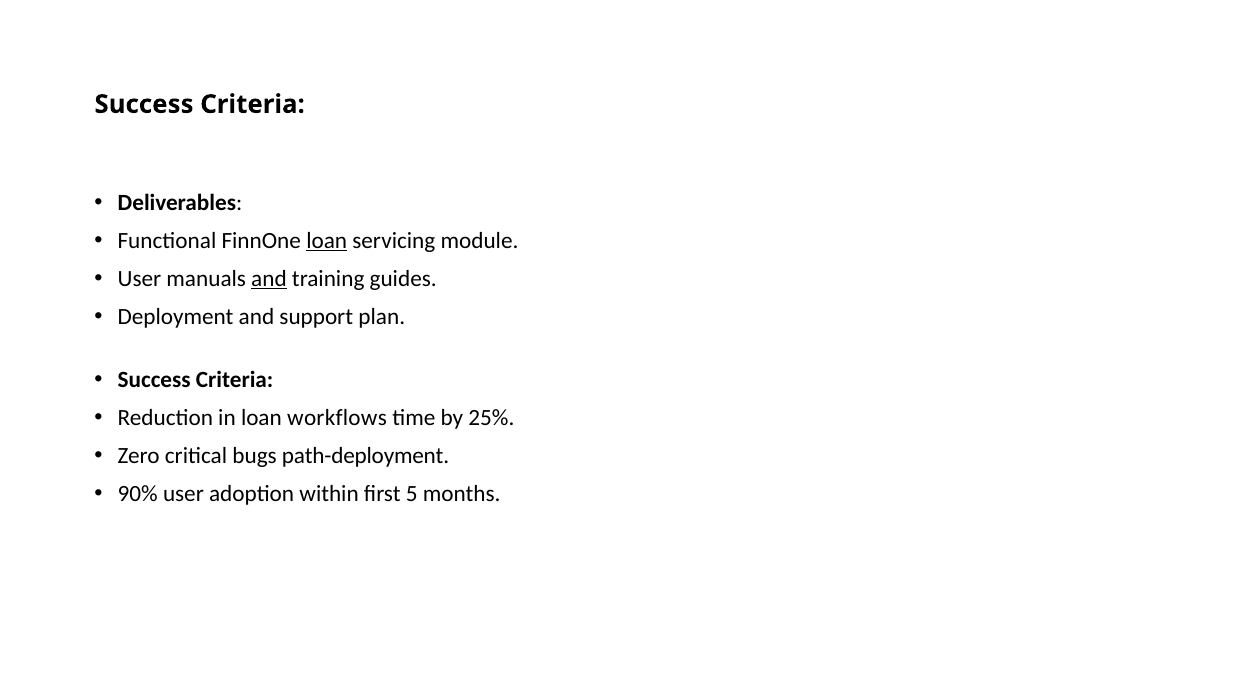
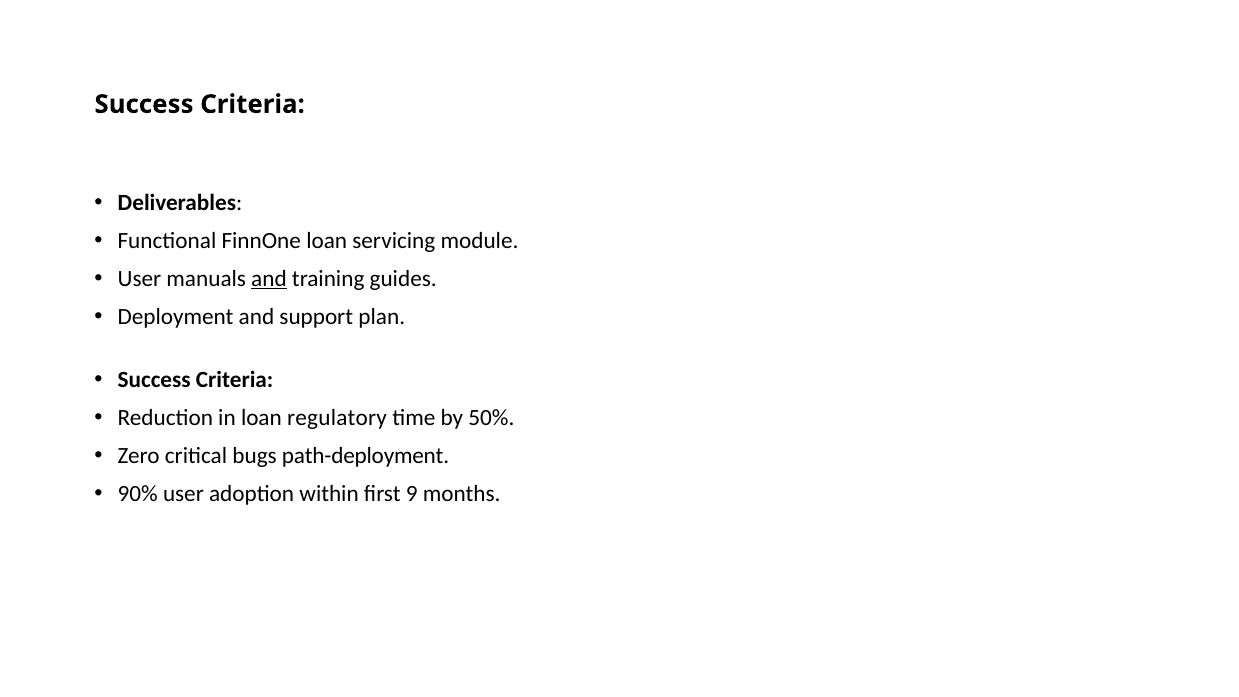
loan at (327, 241) underline: present -> none
workflows: workflows -> regulatory
25%: 25% -> 50%
5: 5 -> 9
